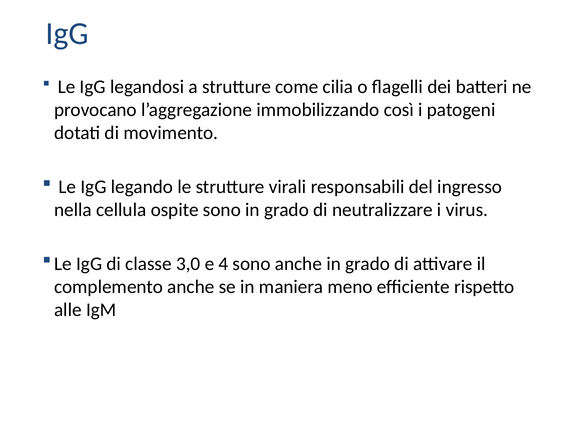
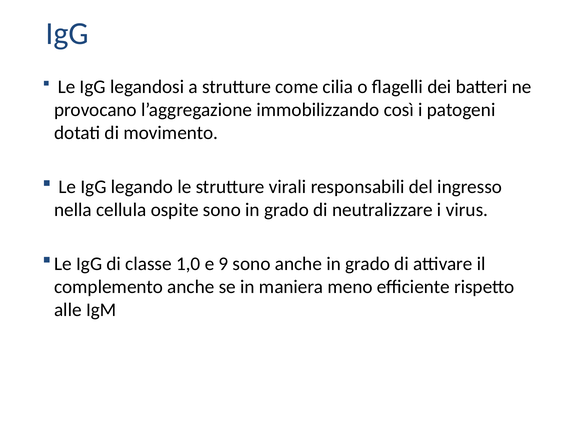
3,0: 3,0 -> 1,0
4: 4 -> 9
